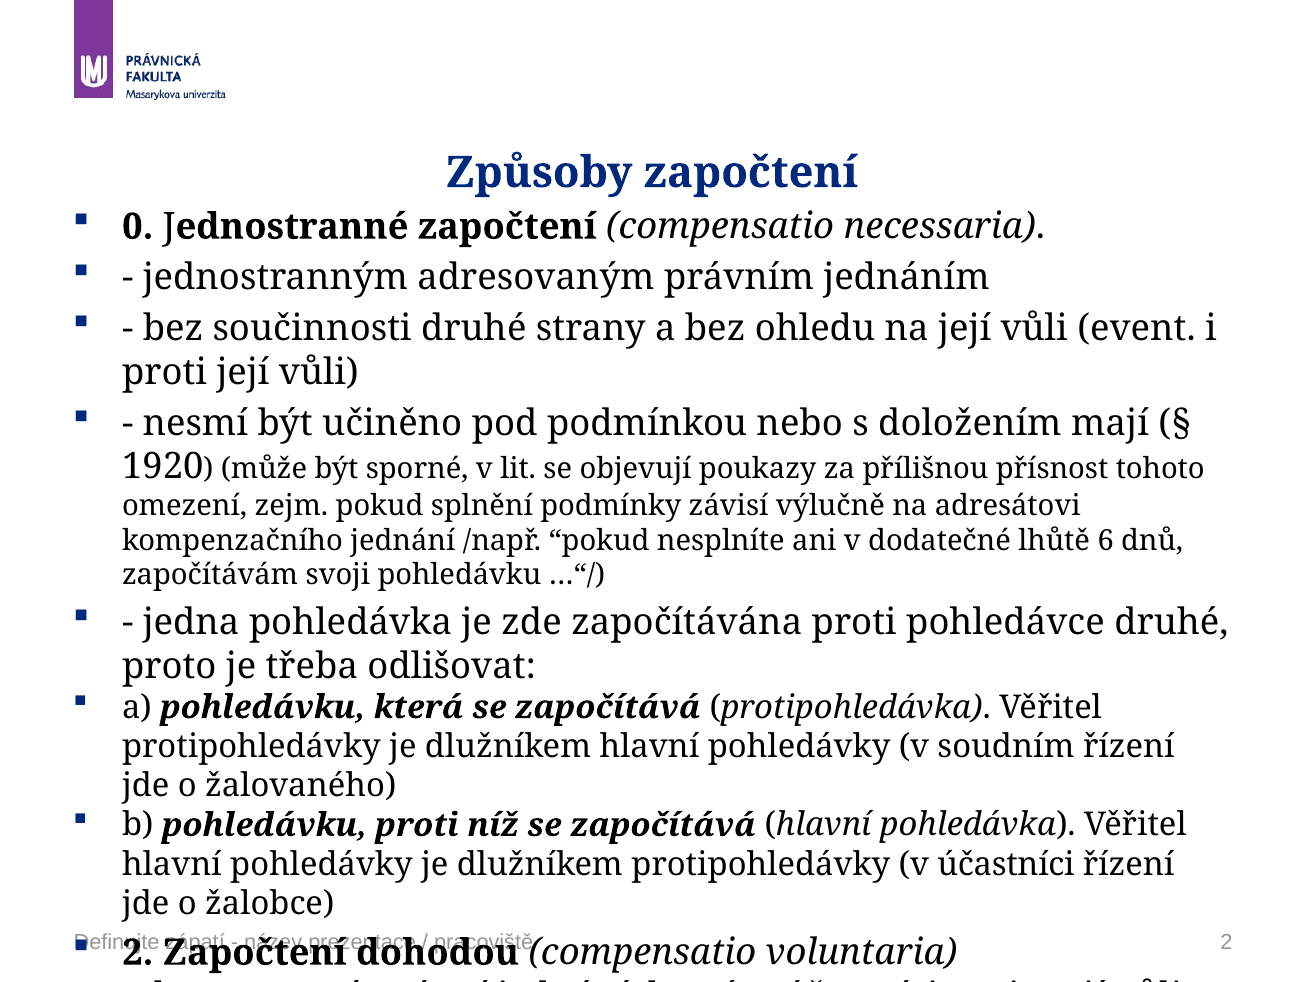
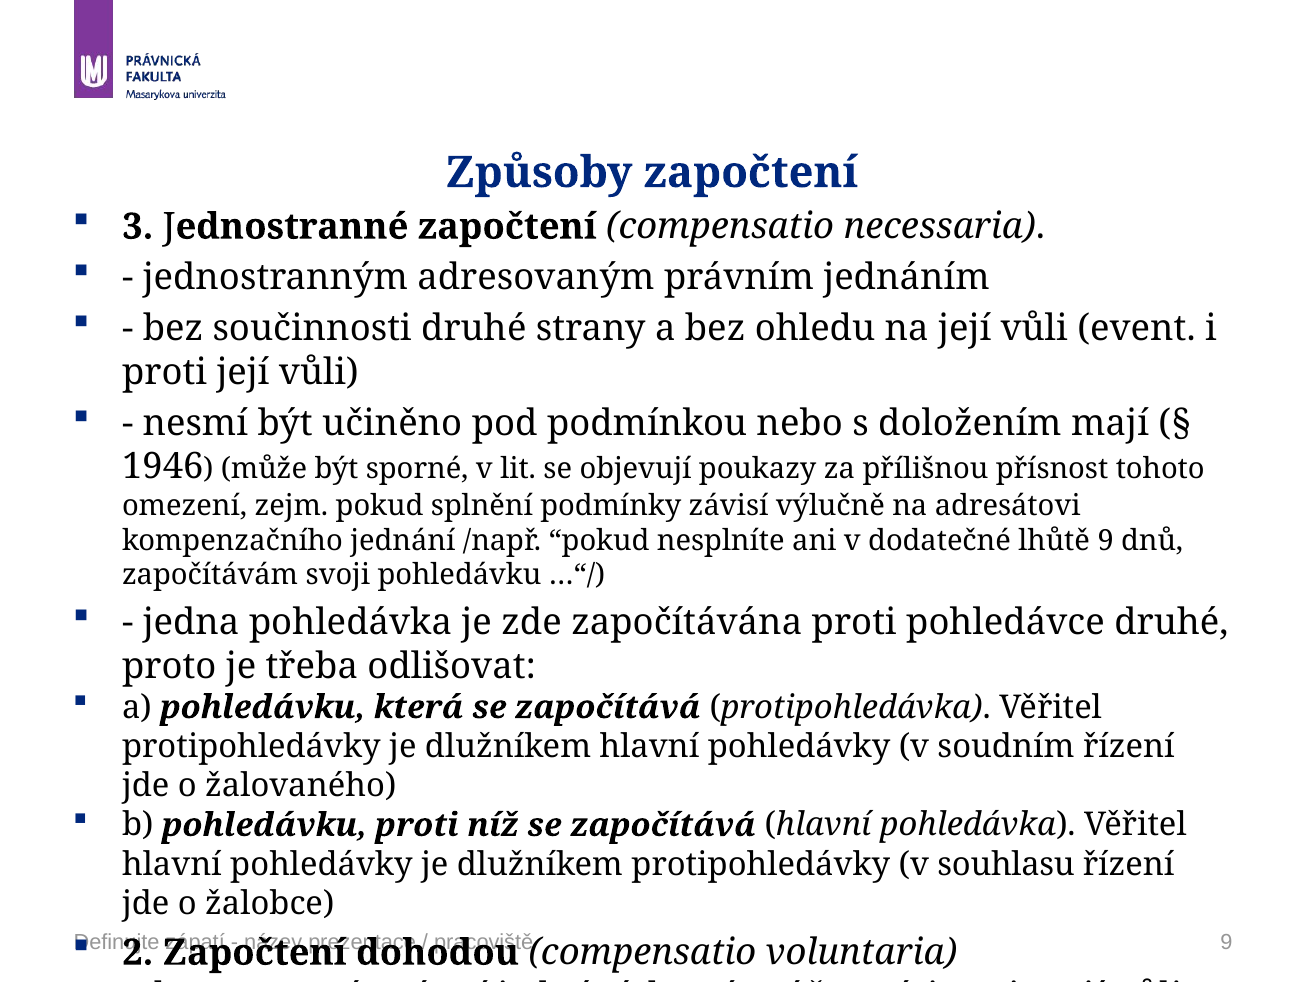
0: 0 -> 3
1920: 1920 -> 1946
lhůtě 6: 6 -> 9
v účastníci: účastníci -> souhlasu
2 at (1226, 942): 2 -> 9
